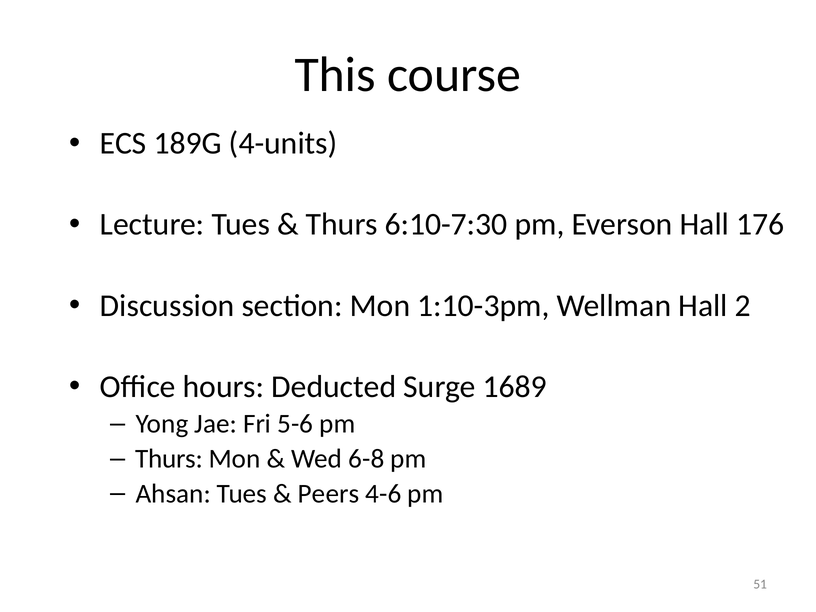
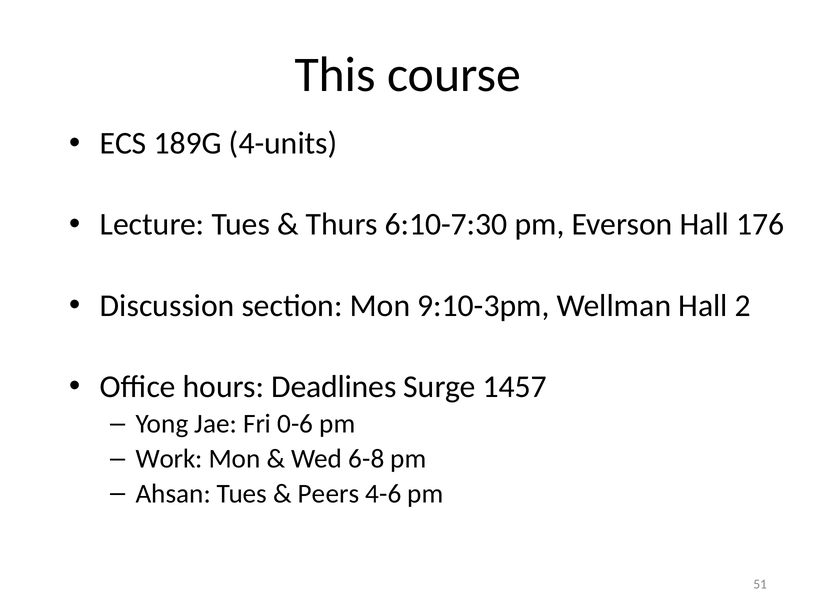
1:10-3pm: 1:10-3pm -> 9:10-3pm
Deducted: Deducted -> Deadlines
1689: 1689 -> 1457
5-6: 5-6 -> 0-6
Thurs at (169, 459): Thurs -> Work
